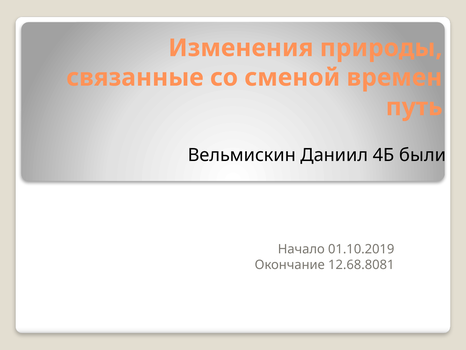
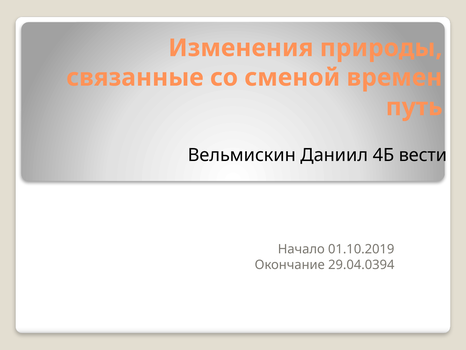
были: были -> вести
12.68.8081: 12.68.8081 -> 29.04.0394
